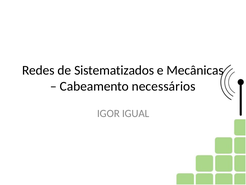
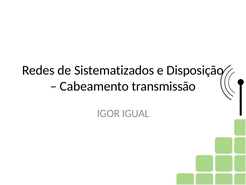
Mecânicas: Mecânicas -> Disposição
necessários: necessários -> transmissão
